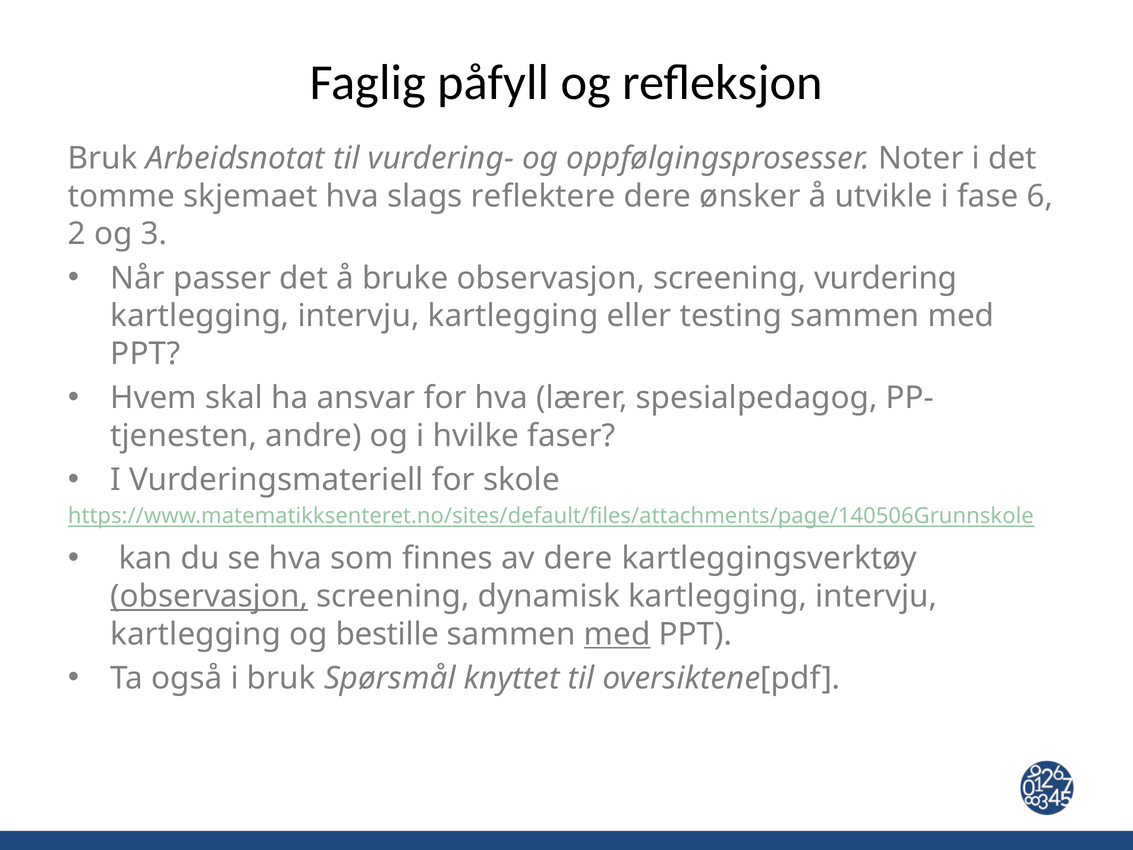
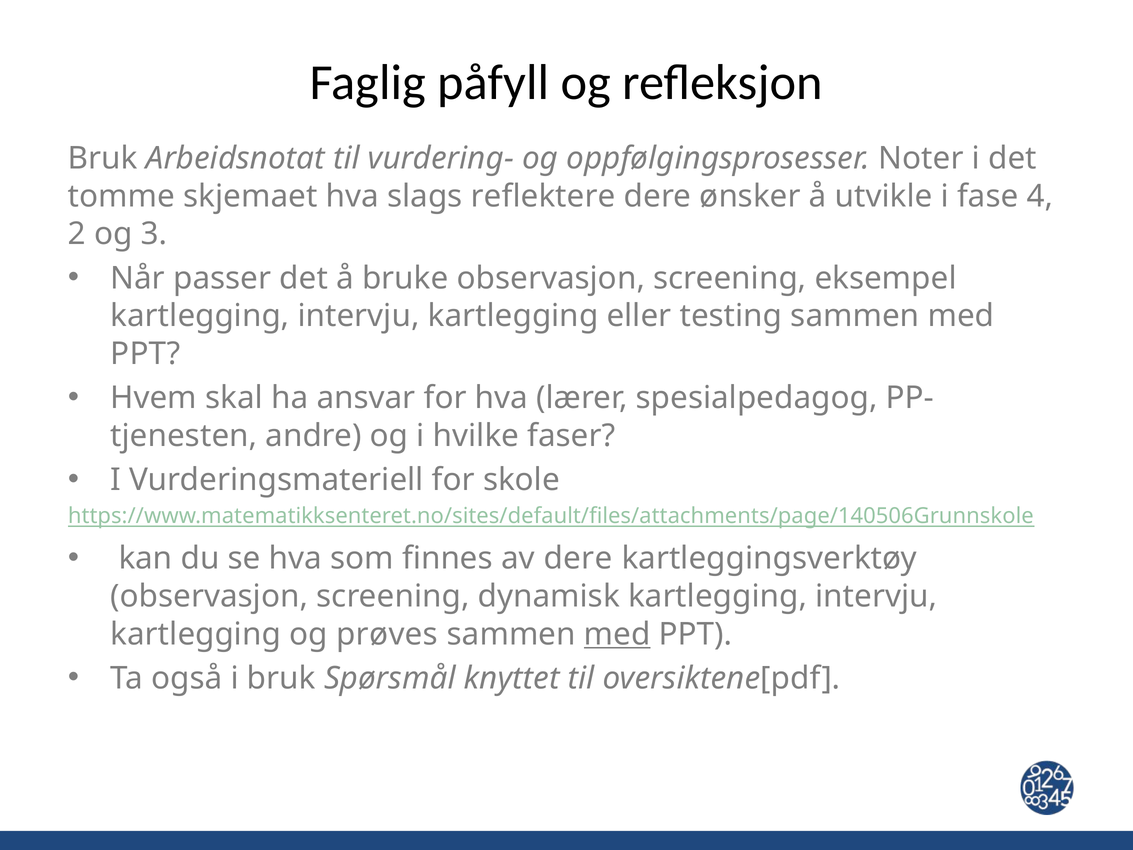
6: 6 -> 4
vurdering: vurdering -> eksempel
observasjon at (209, 596) underline: present -> none
bestille: bestille -> prøves
